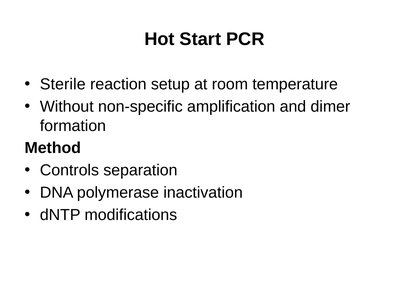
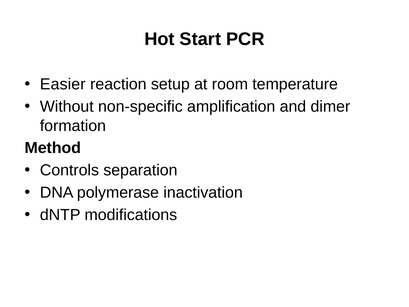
Sterile: Sterile -> Easier
